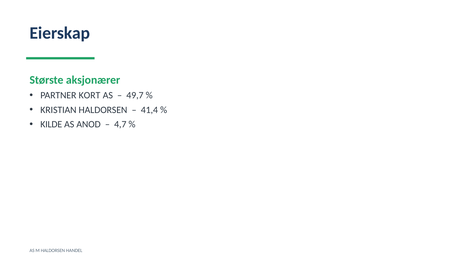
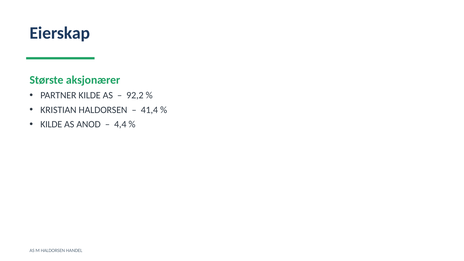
PARTNER KORT: KORT -> KILDE
49,7: 49,7 -> 92,2
4,7: 4,7 -> 4,4
